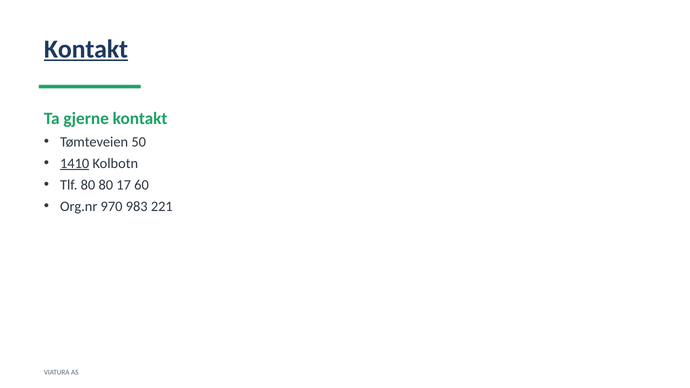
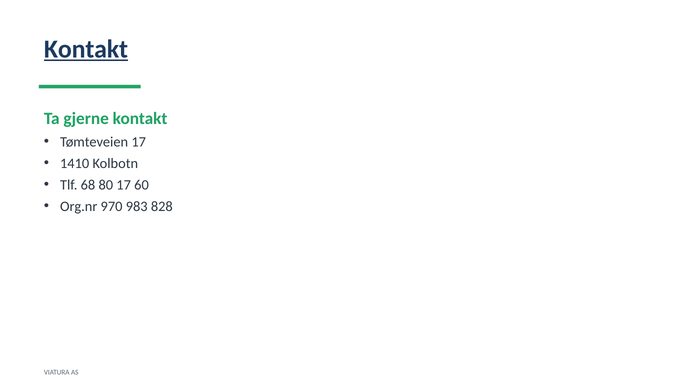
Tømteveien 50: 50 -> 17
1410 underline: present -> none
Tlf 80: 80 -> 68
221: 221 -> 828
